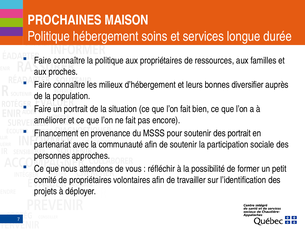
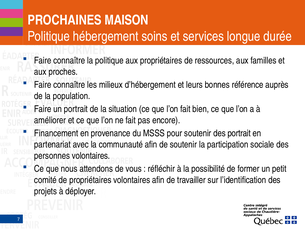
diversifier: diversifier -> référence
personnes approches: approches -> volontaires
